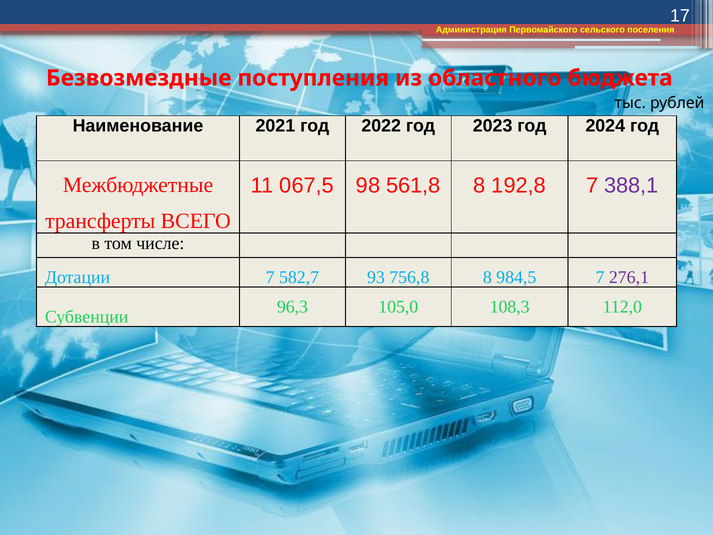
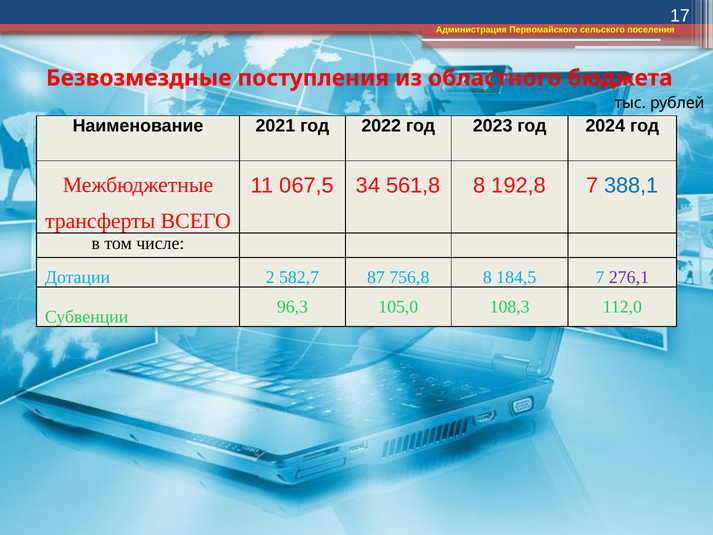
98: 98 -> 34
388,1 colour: purple -> blue
Дотации 7: 7 -> 2
93: 93 -> 87
984,5: 984,5 -> 184,5
